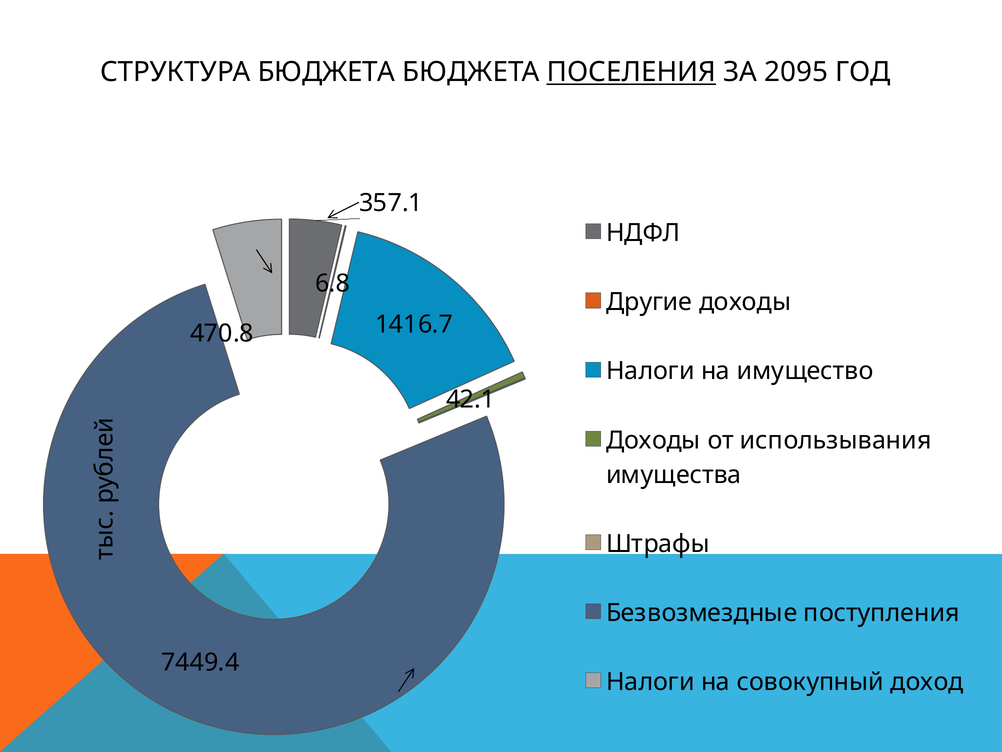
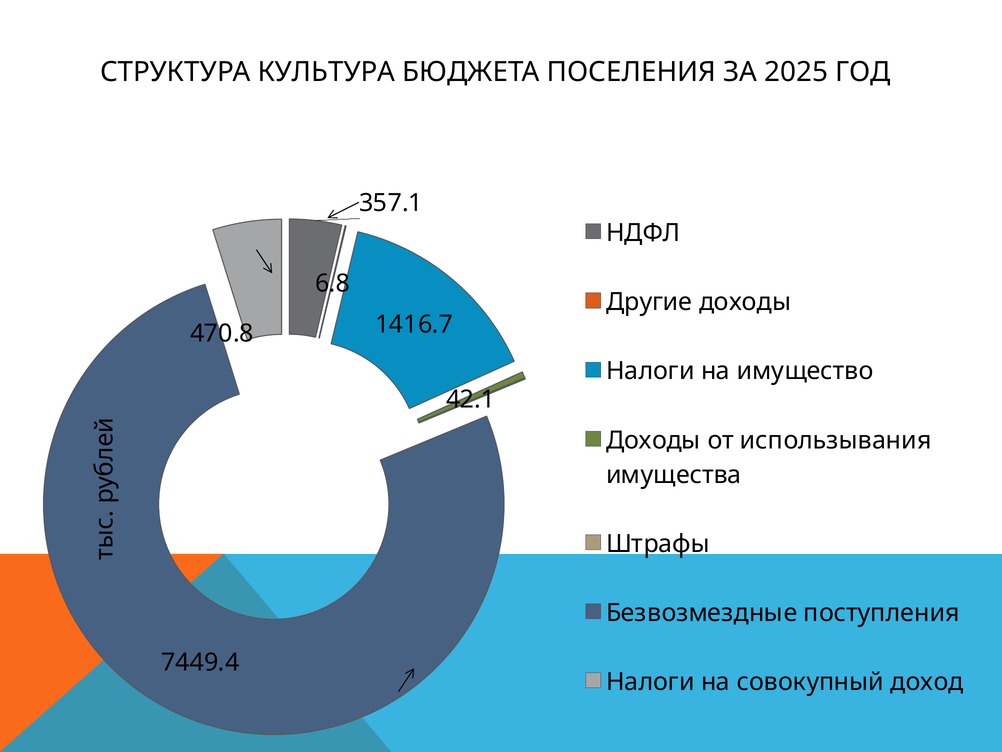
СТРУКТУРА БЮДЖЕТА: БЮДЖЕТА -> КУЛЬТУРА
ПОСЕЛЕНИЯ underline: present -> none
2095: 2095 -> 2025
